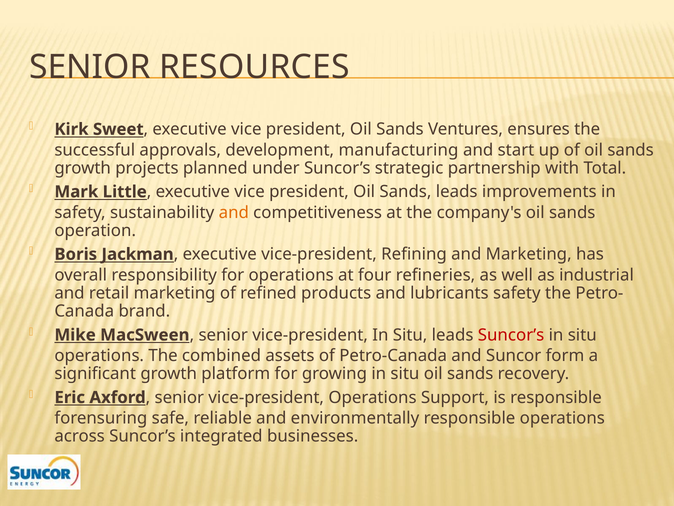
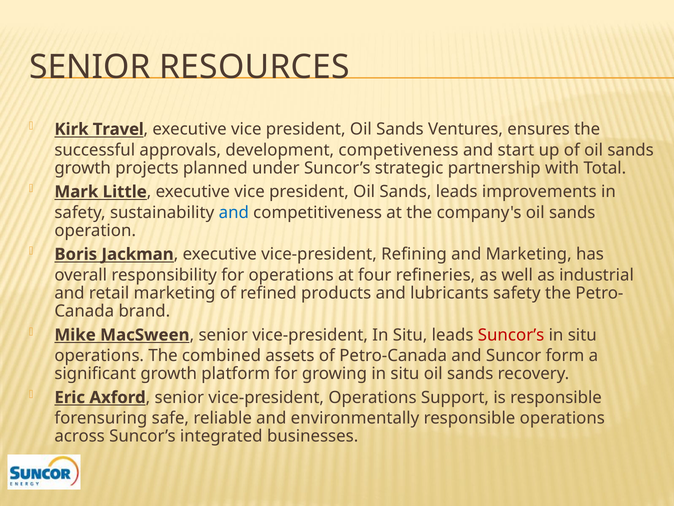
Sweet: Sweet -> Travel
manufacturing: manufacturing -> competiveness
and at (234, 212) colour: orange -> blue
